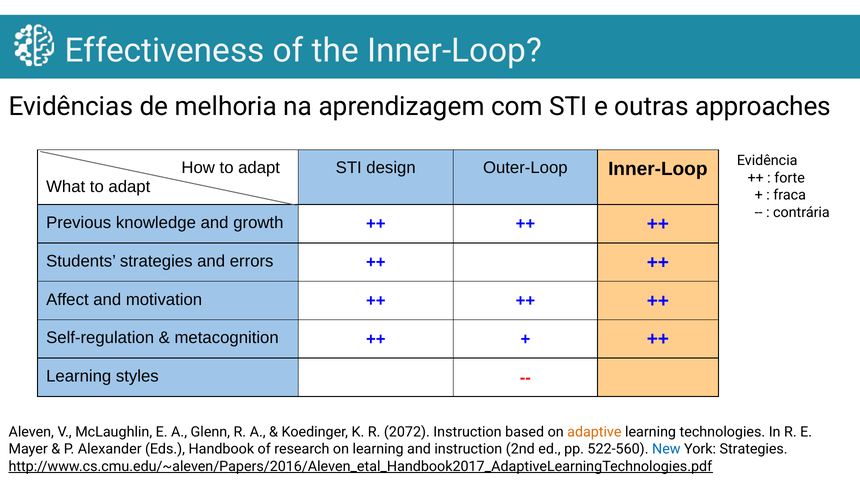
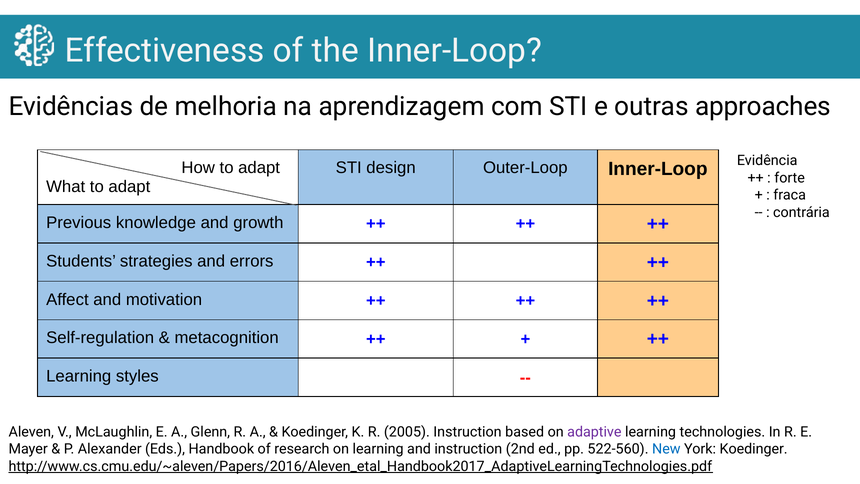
2072: 2072 -> 2005
adaptive colour: orange -> purple
York Strategies: Strategies -> Koedinger
